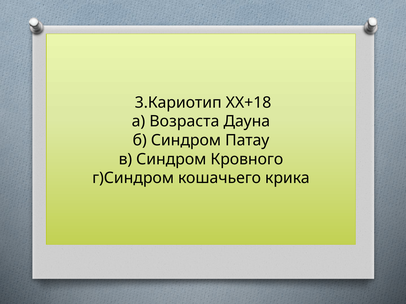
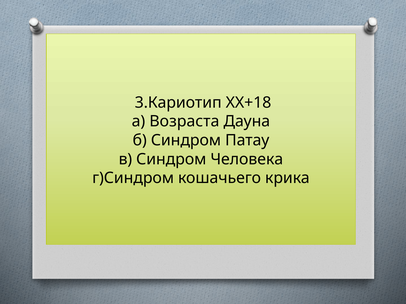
Кровного: Кровного -> Человека
